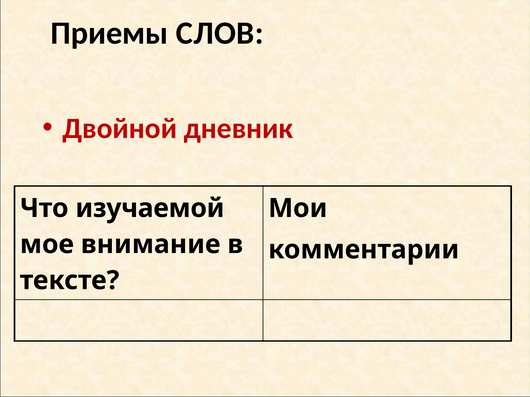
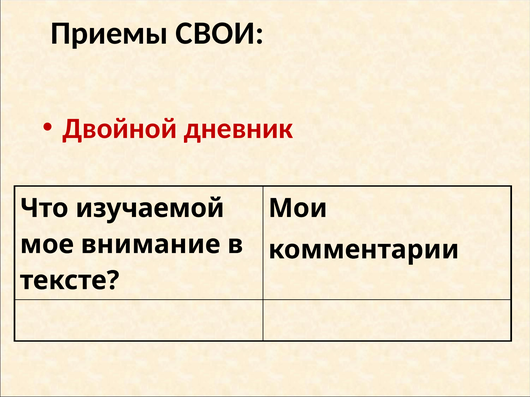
СЛОВ: СЛОВ -> СВОИ
